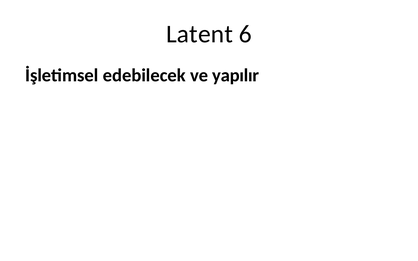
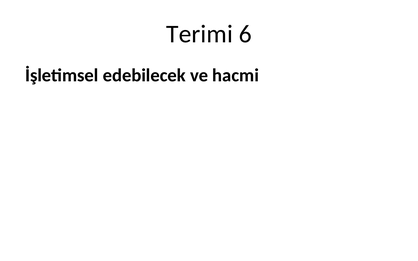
Latent: Latent -> Terimi
yapılır: yapılır -> hacmi
